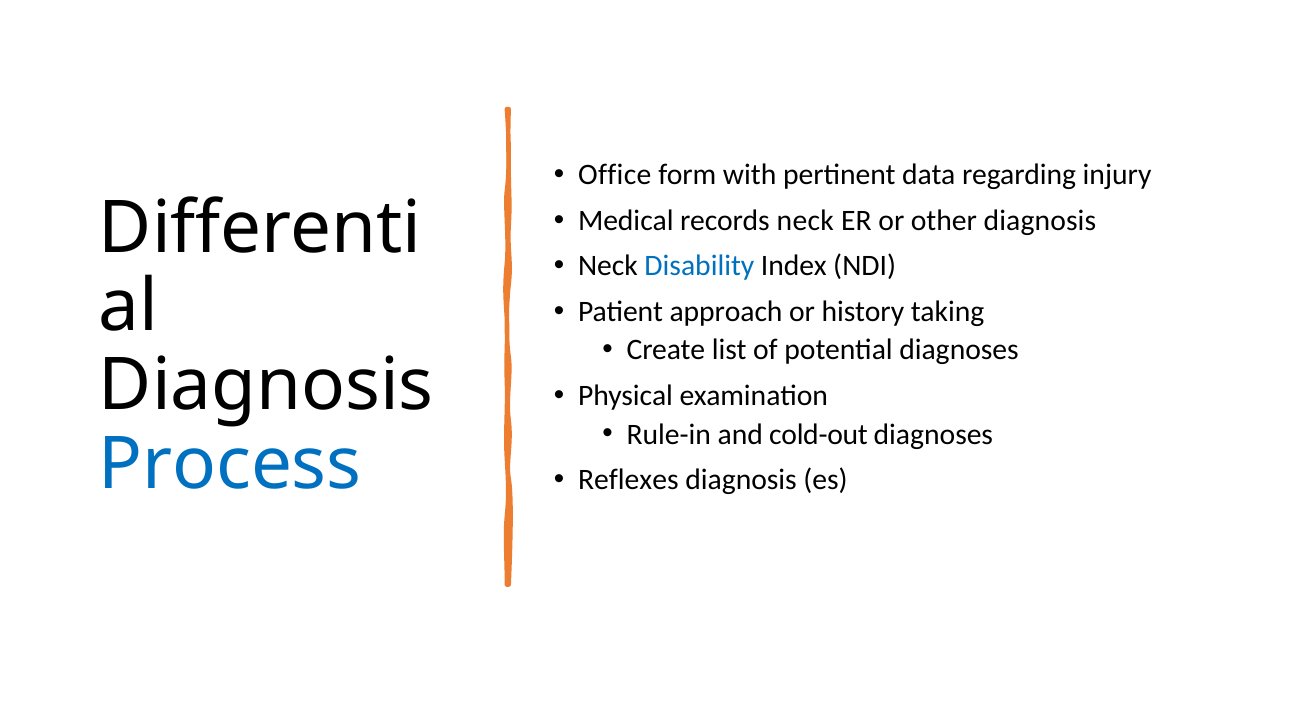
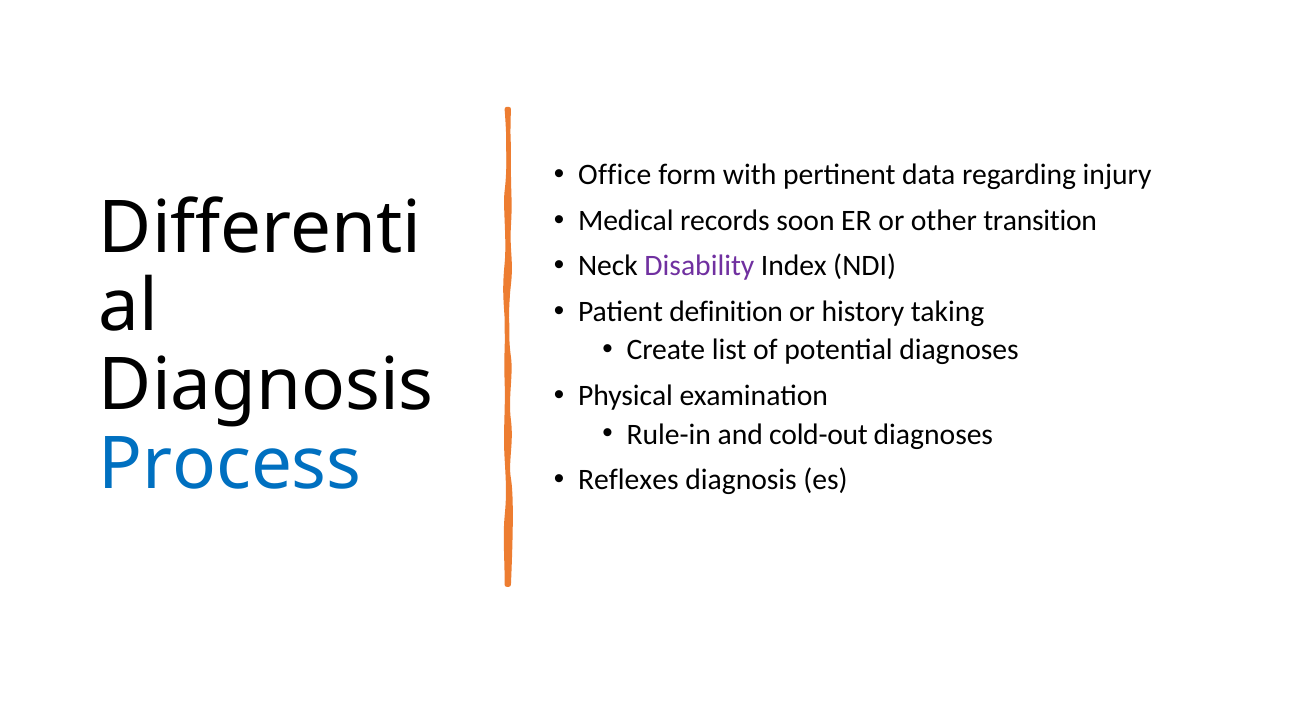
records neck: neck -> soon
other diagnosis: diagnosis -> transition
Disability colour: blue -> purple
approach: approach -> definition
